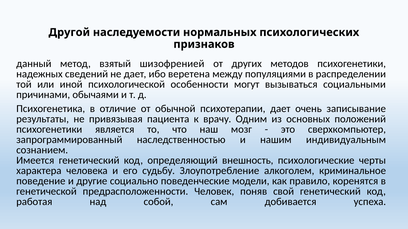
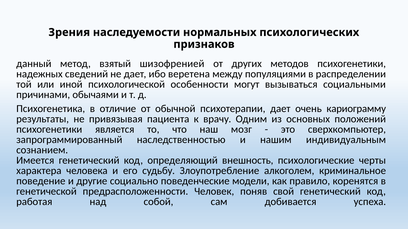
Другой: Другой -> Зрения
записывание: записывание -> кариограмму
